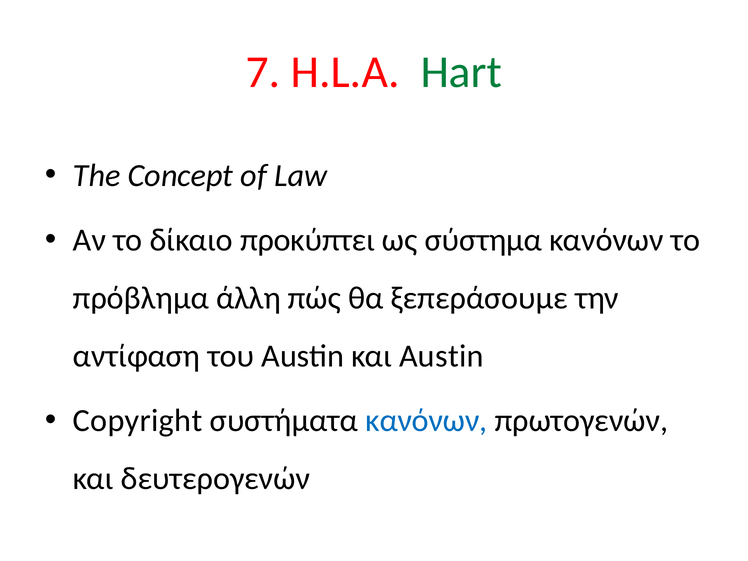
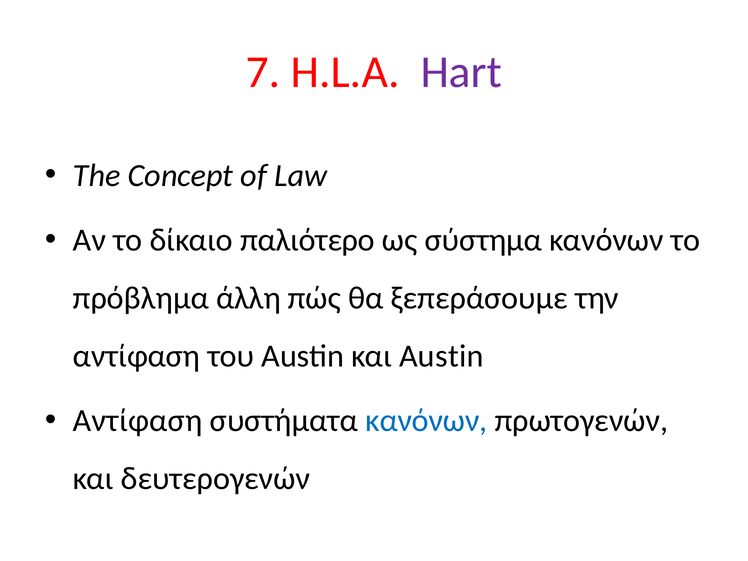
Hart colour: green -> purple
προκύπτει: προκύπτει -> παλιότερο
Copyright at (138, 421): Copyright -> Αντίφαση
